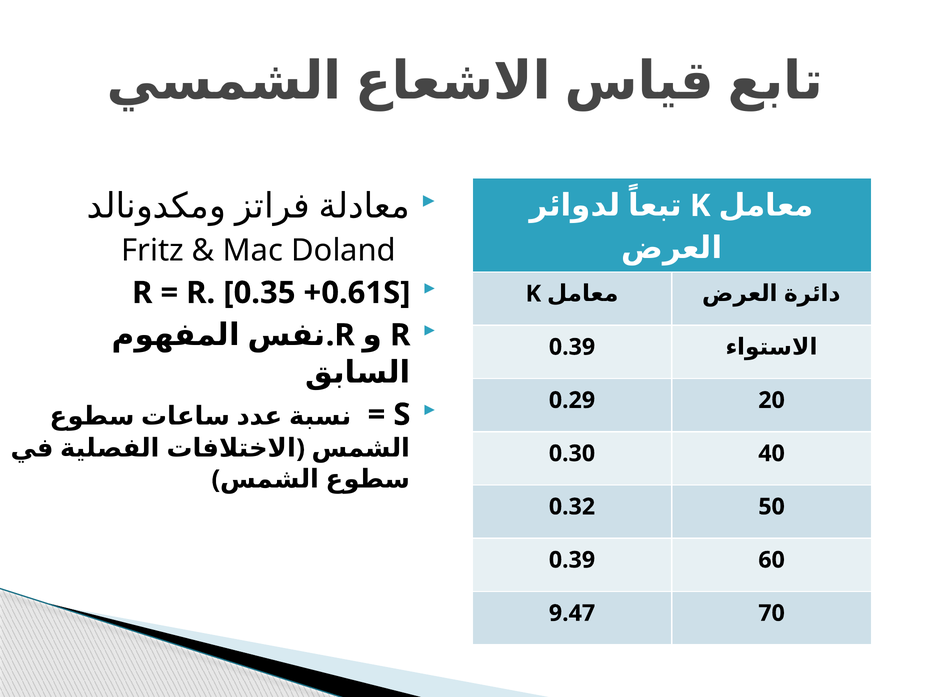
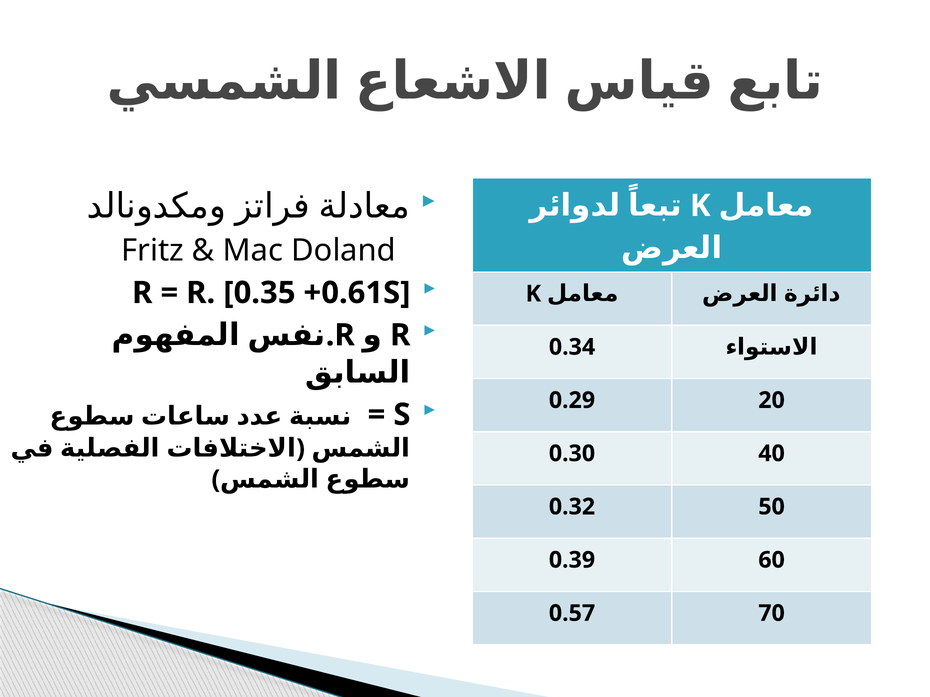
0.39 at (572, 347): 0.39 -> 0.34
9.47: 9.47 -> 0.57
